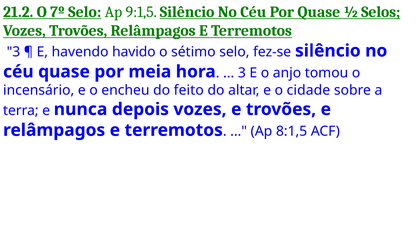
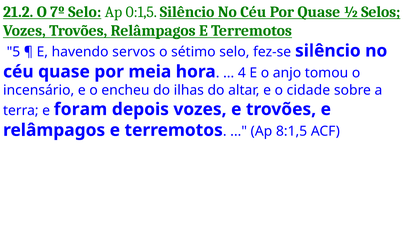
9:1,5: 9:1,5 -> 0:1,5
3 at (13, 52): 3 -> 5
havido: havido -> servos
3 at (242, 73): 3 -> 4
feito: feito -> ilhas
nunca: nunca -> foram
